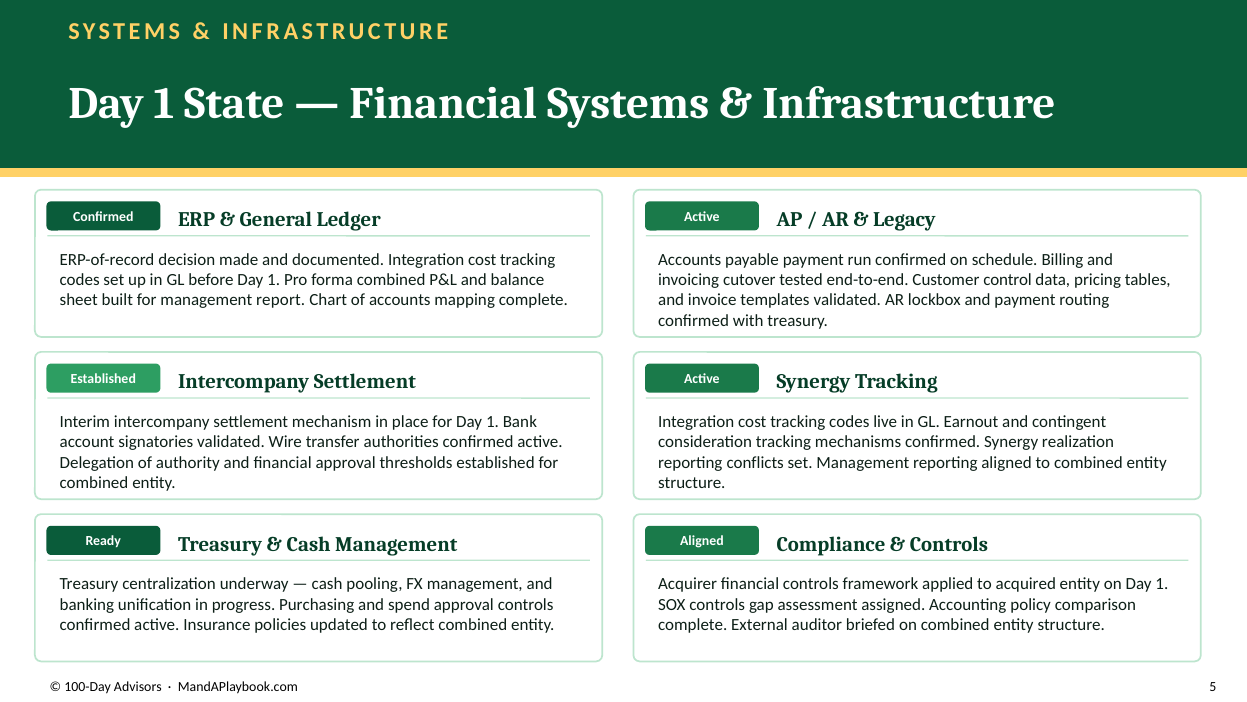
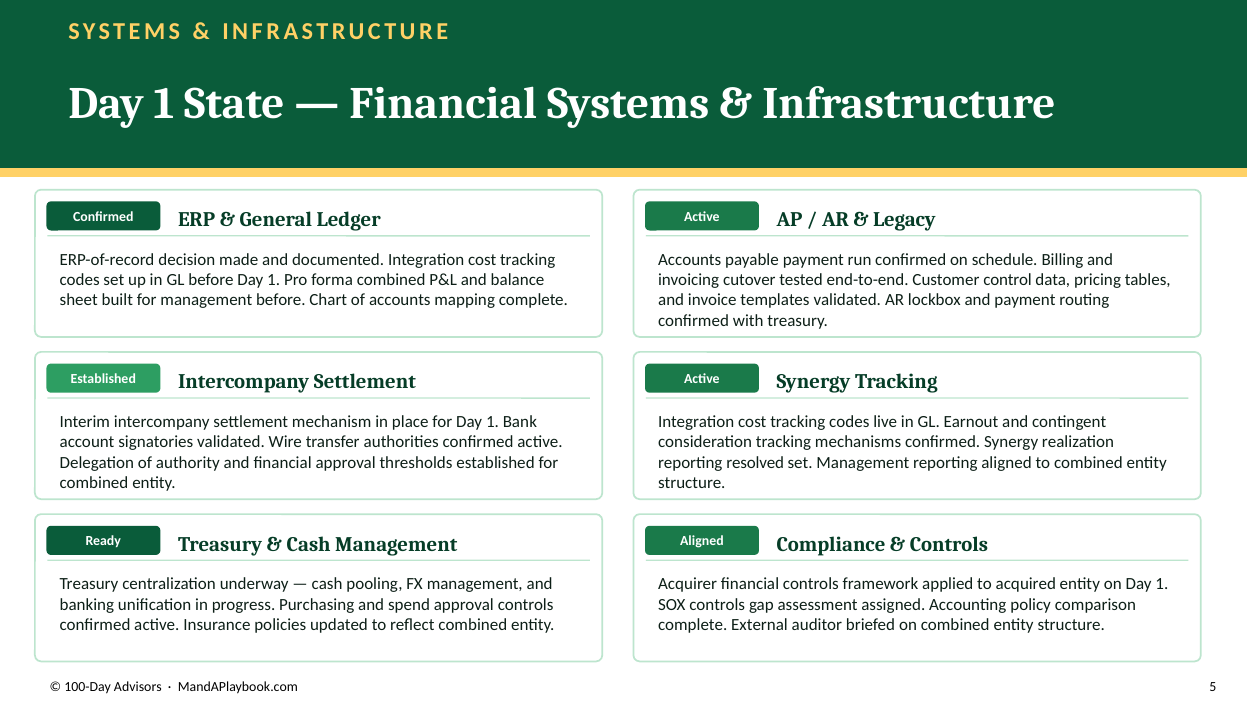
management report: report -> before
conflicts: conflicts -> resolved
